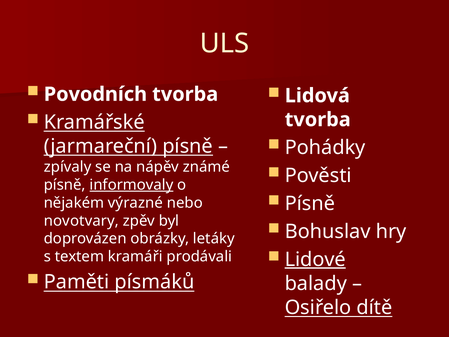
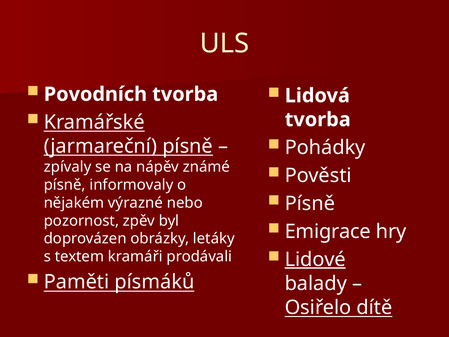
informovaly underline: present -> none
novotvary: novotvary -> pozornost
Bohuslav: Bohuslav -> Emigrace
